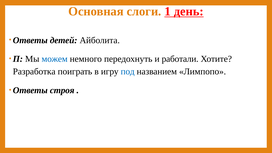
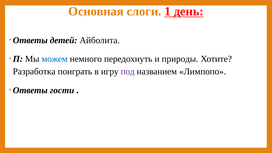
работали: работали -> природы
под colour: blue -> purple
строя: строя -> гости
